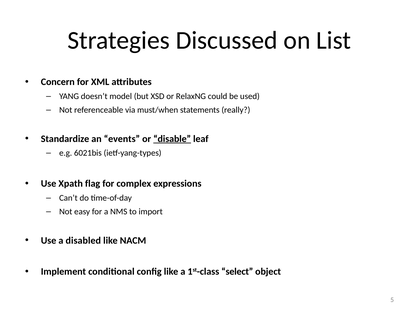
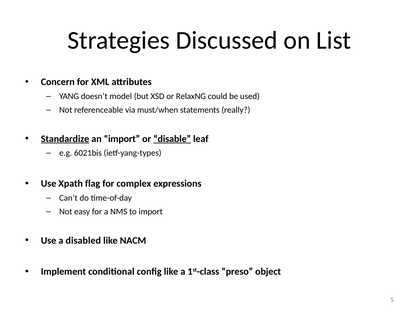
Standardize underline: none -> present
an events: events -> import
select: select -> preso
